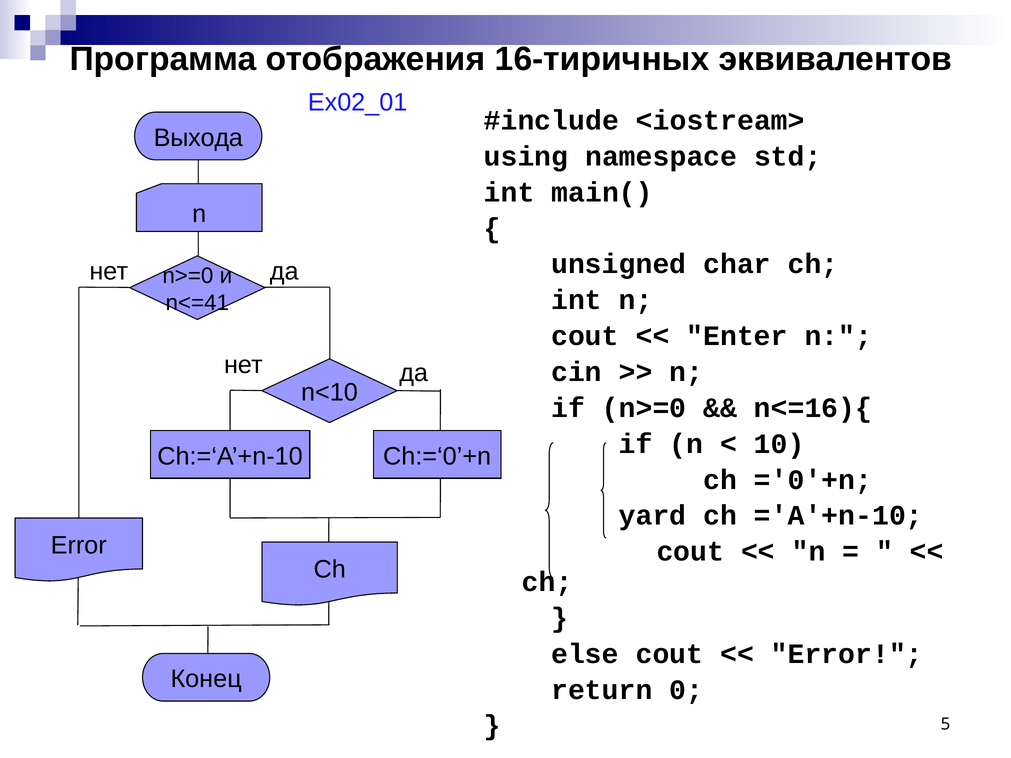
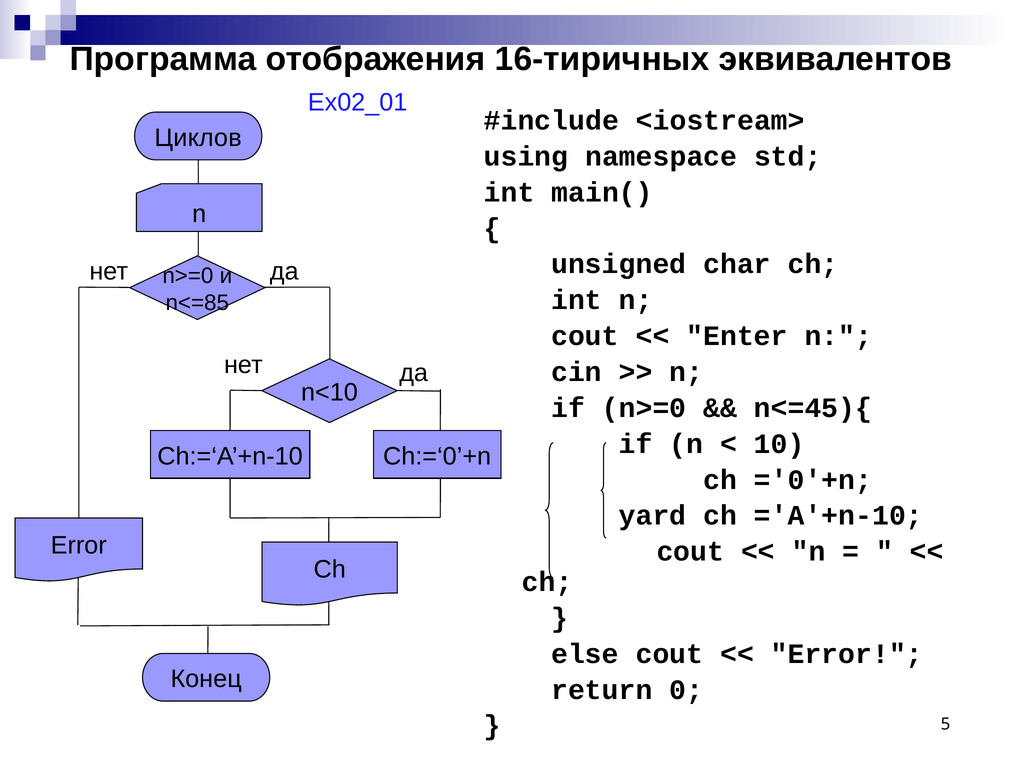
Выхода: Выхода -> Циклов
n<=41: n<=41 -> n<=85
n<=16){: n<=16){ -> n<=45){
